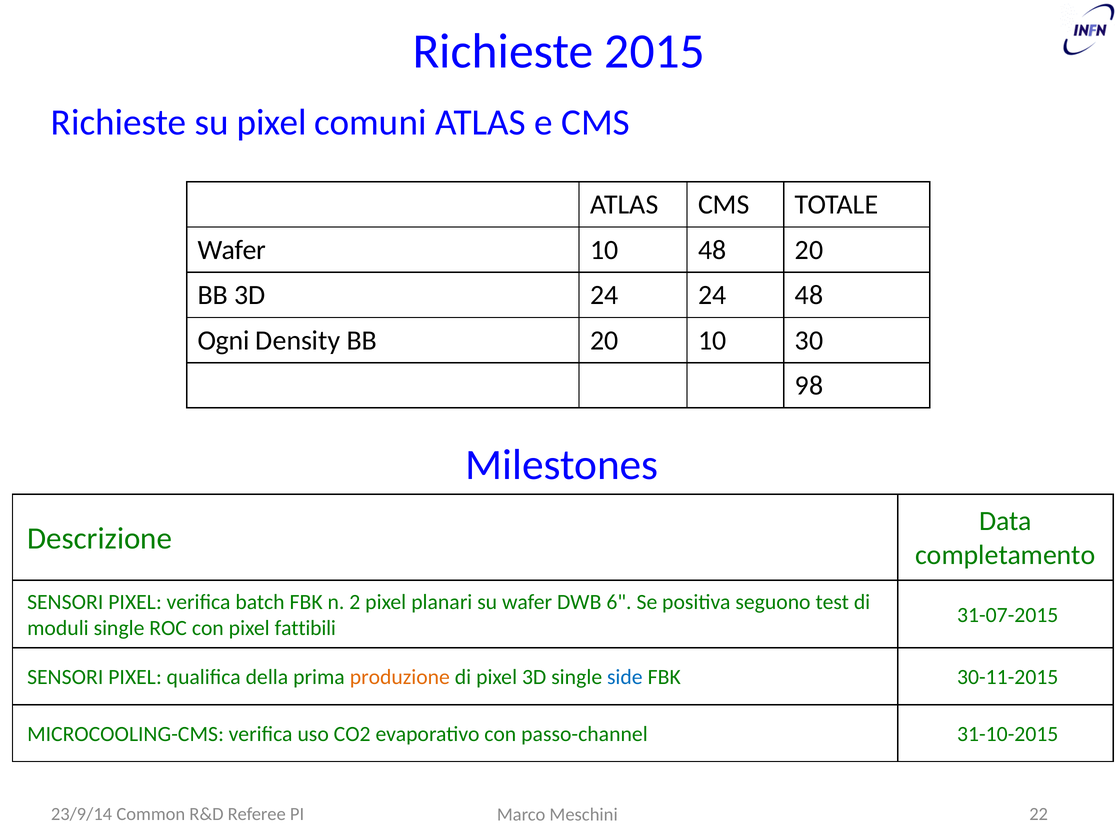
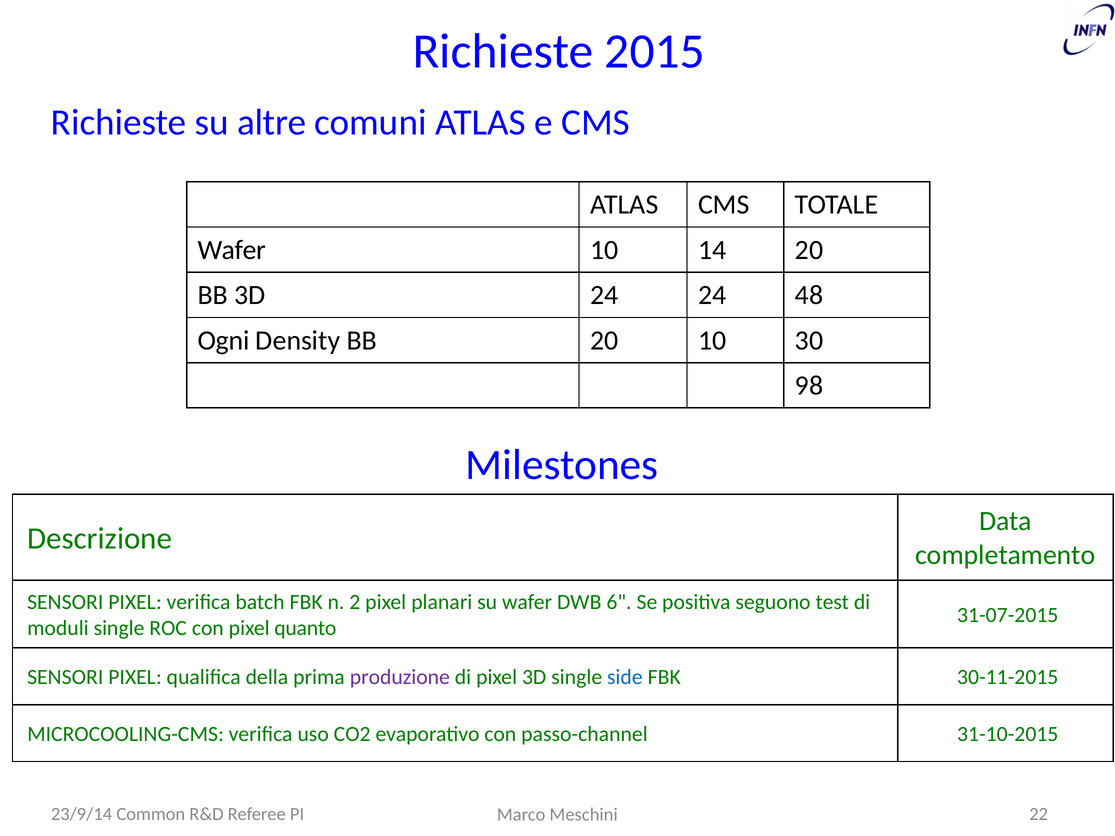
su pixel: pixel -> altre
10 48: 48 -> 14
fattibili: fattibili -> quanto
produzione colour: orange -> purple
